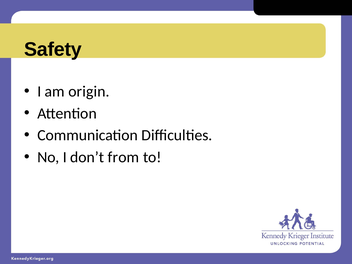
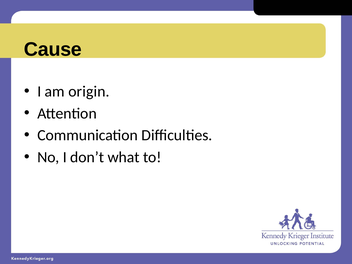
Safety: Safety -> Cause
from: from -> what
